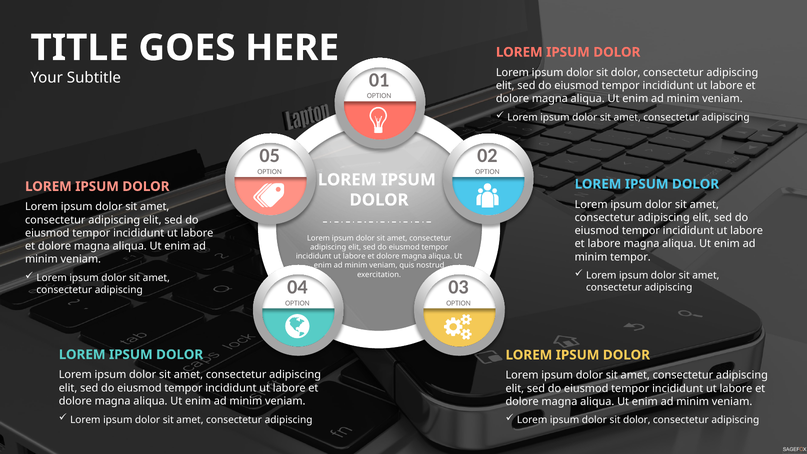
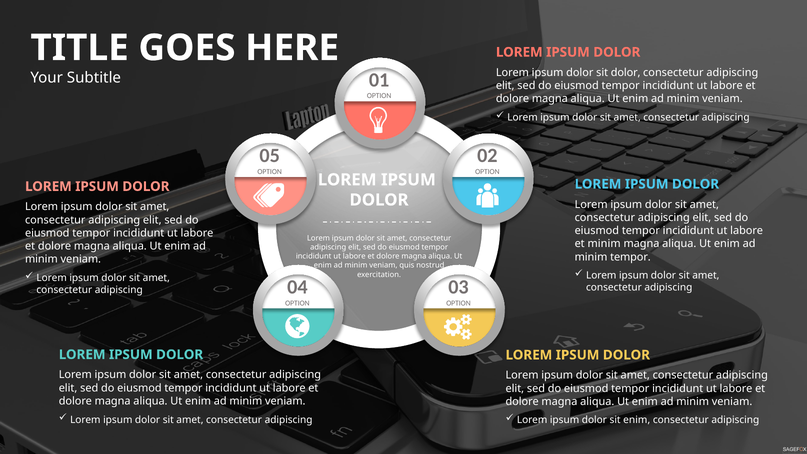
et labore: labore -> minim
dolor at (637, 420): dolor -> enim
